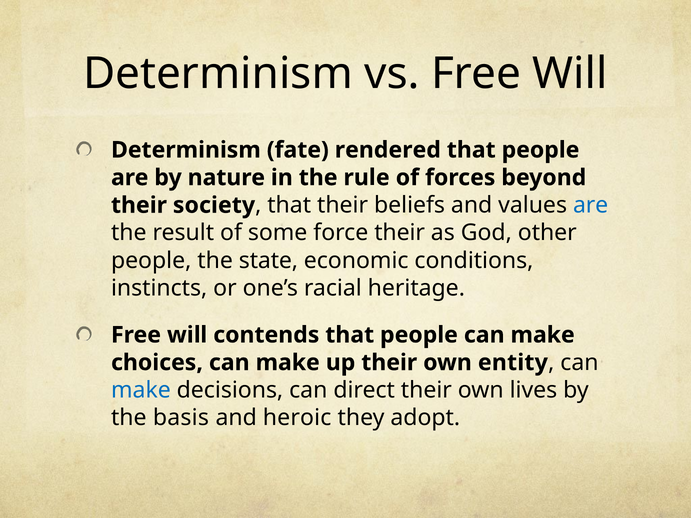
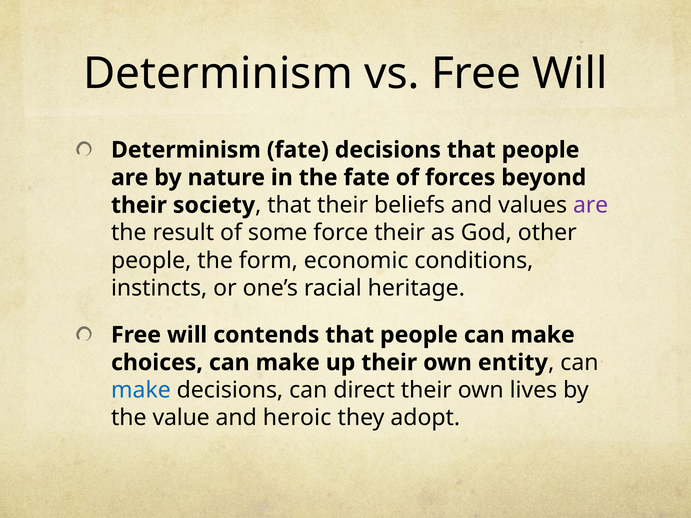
fate rendered: rendered -> decisions
the rule: rule -> fate
are at (591, 205) colour: blue -> purple
state: state -> form
basis: basis -> value
